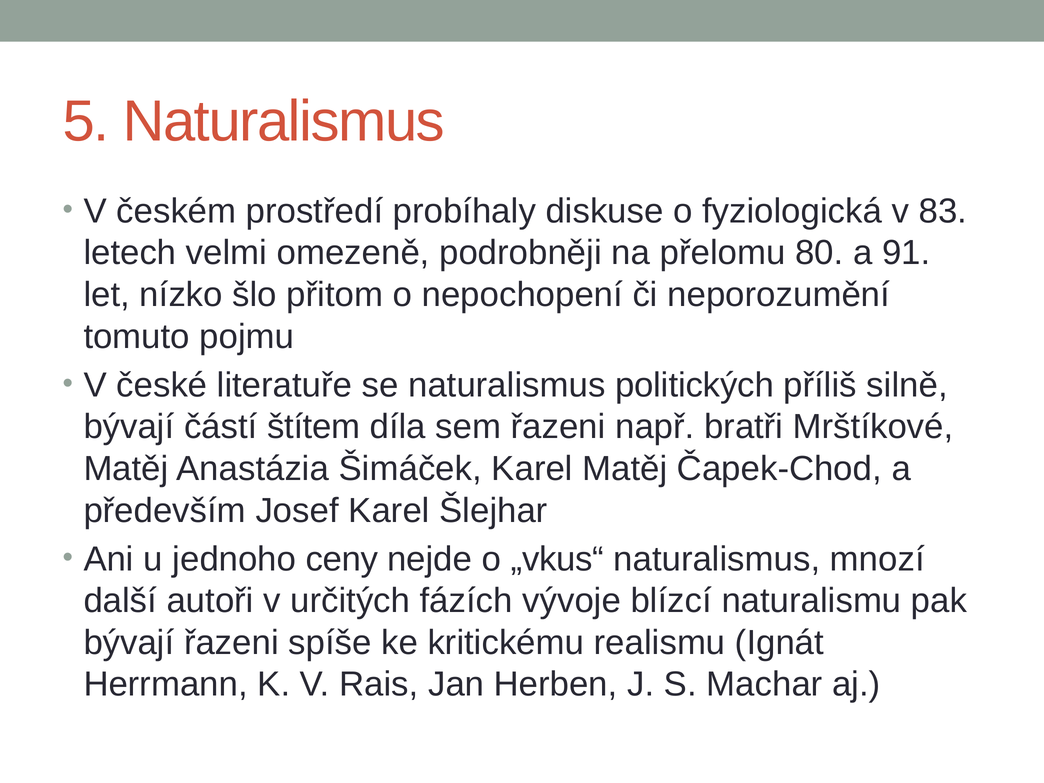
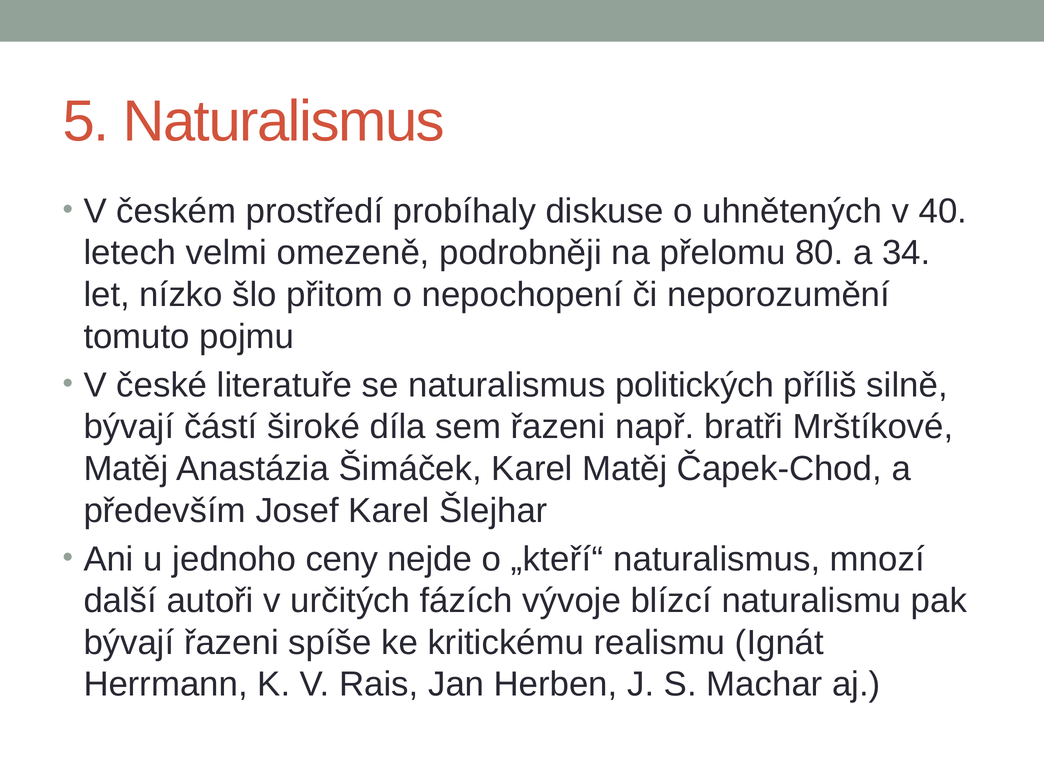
fyziologická: fyziologická -> uhnětených
83: 83 -> 40
91: 91 -> 34
štítem: štítem -> široké
„vkus“: „vkus“ -> „kteří“
